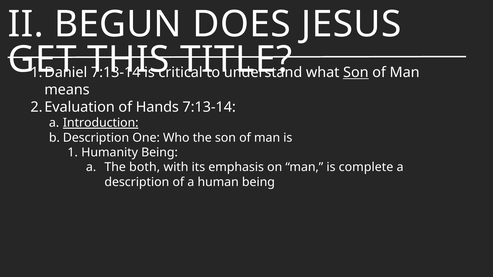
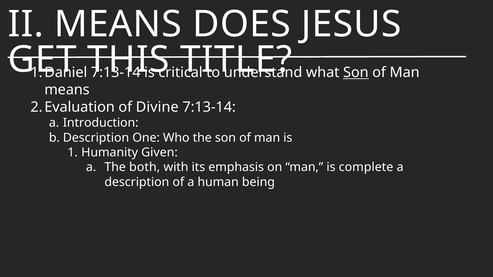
II BEGUN: BEGUN -> MEANS
Hands: Hands -> Divine
Introduction underline: present -> none
Humanity Being: Being -> Given
